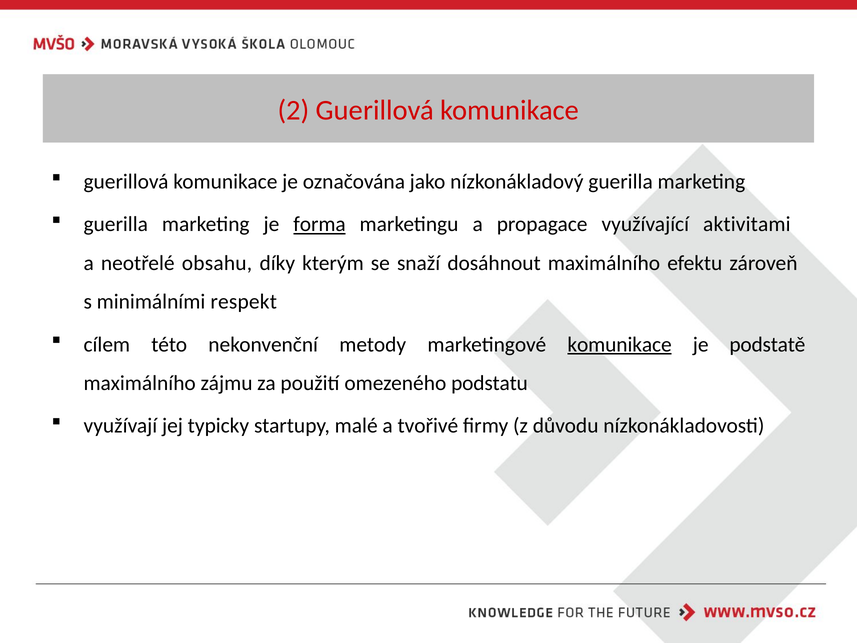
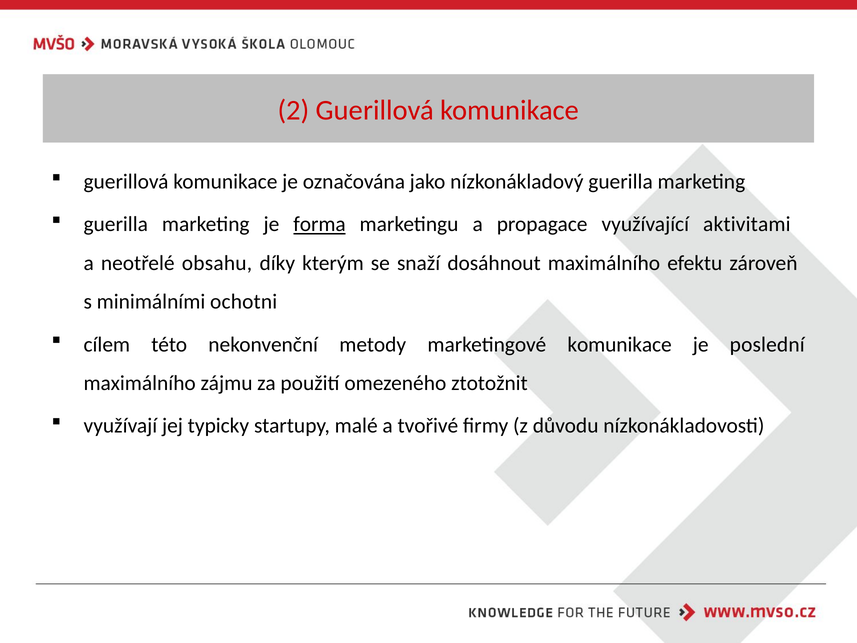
respekt: respekt -> ochotni
komunikace at (620, 344) underline: present -> none
podstatě: podstatě -> poslední
podstatu: podstatu -> ztotožnit
